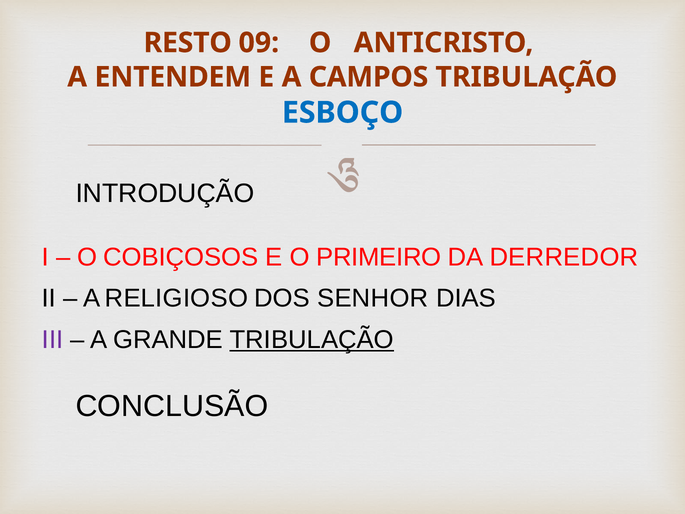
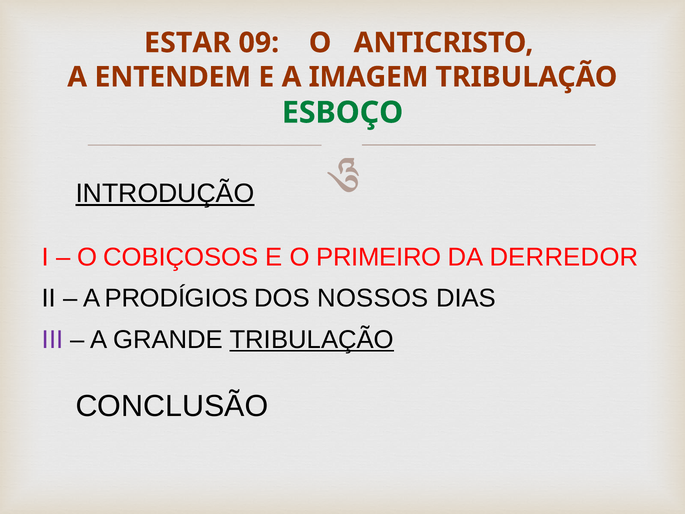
RESTO: RESTO -> ESTAR
CAMPOS: CAMPOS -> IMAGEM
ESBOÇO colour: blue -> green
INTRODUÇÃO underline: none -> present
RELIGIOSO: RELIGIOSO -> PRODÍGIOS
SENHOR: SENHOR -> NOSSOS
